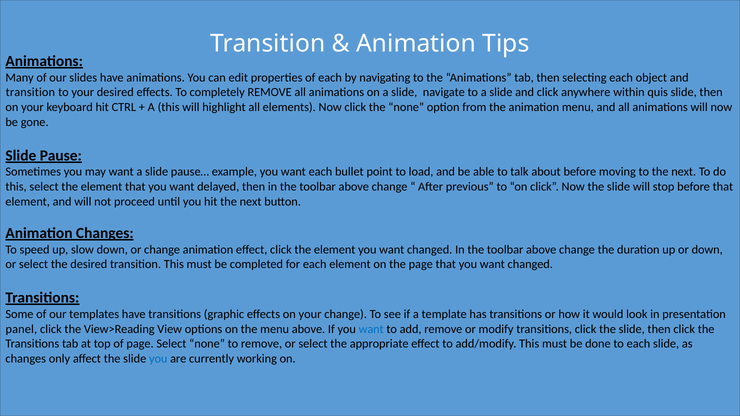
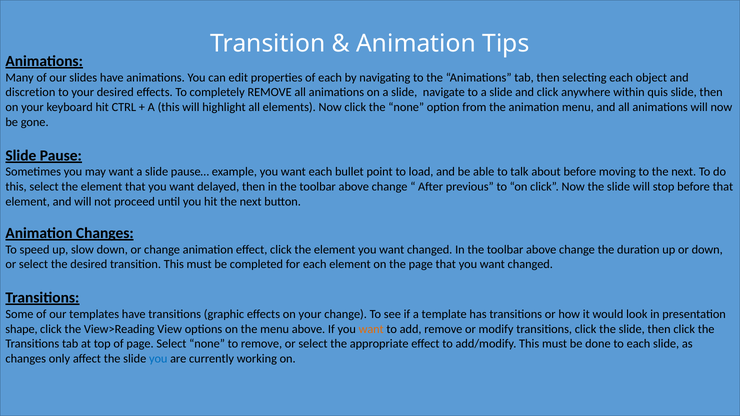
transition at (30, 92): transition -> discretion
panel: panel -> shape
want at (371, 329) colour: blue -> orange
